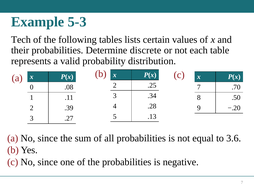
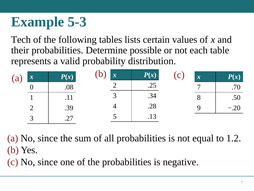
discrete: discrete -> possible
3.6: 3.6 -> 1.2
